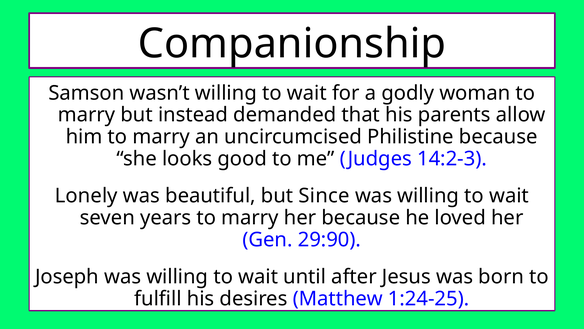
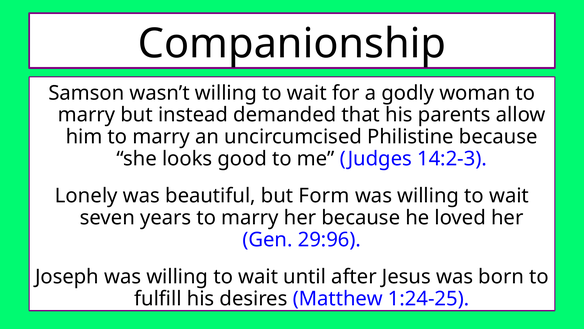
Since: Since -> Form
29:90: 29:90 -> 29:96
